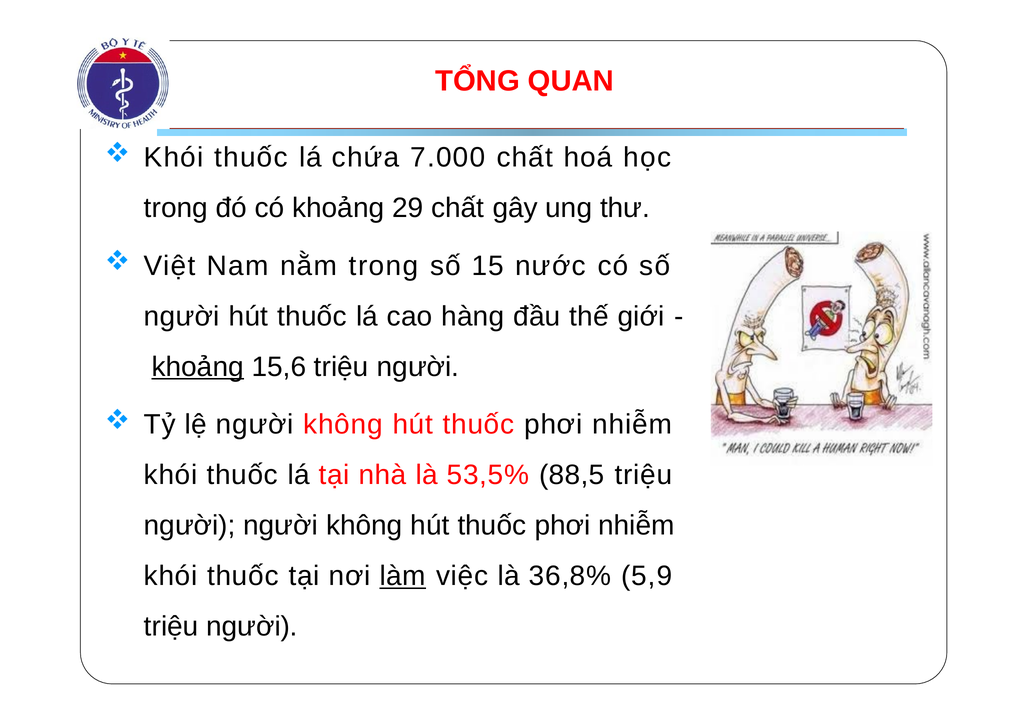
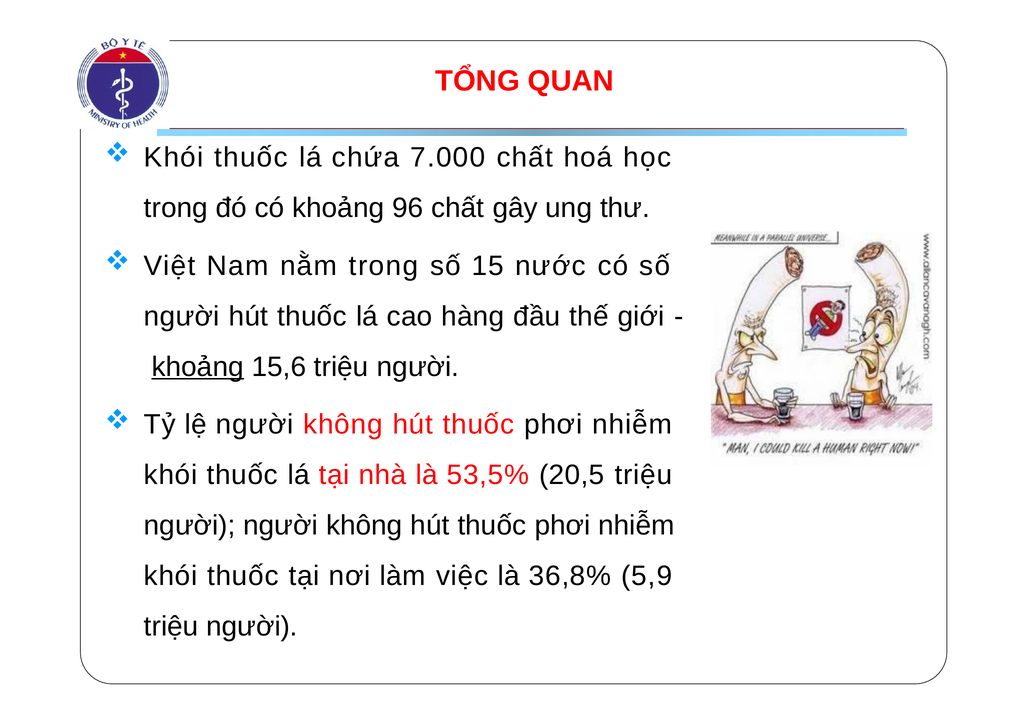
29: 29 -> 96
88,5: 88,5 -> 20,5
làm underline: present -> none
